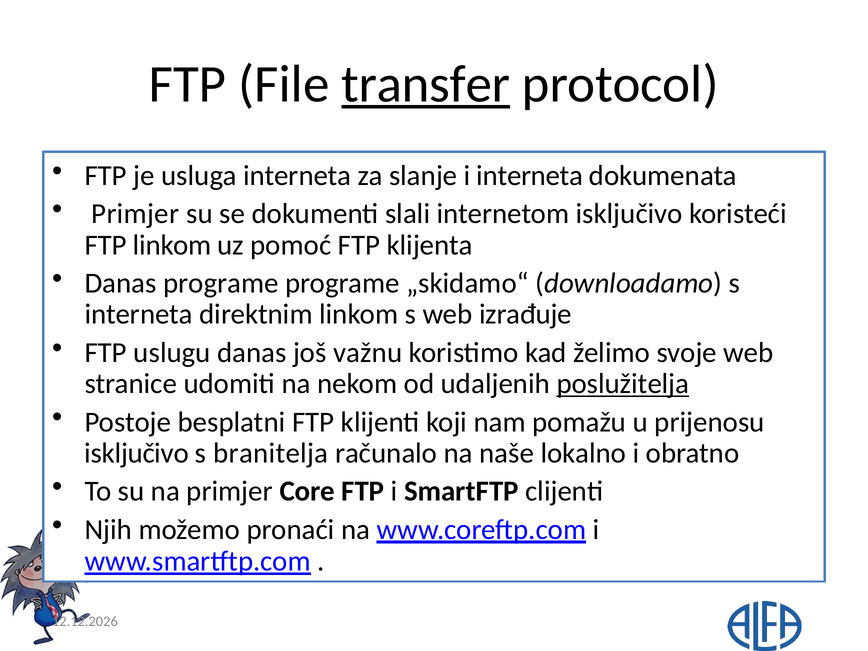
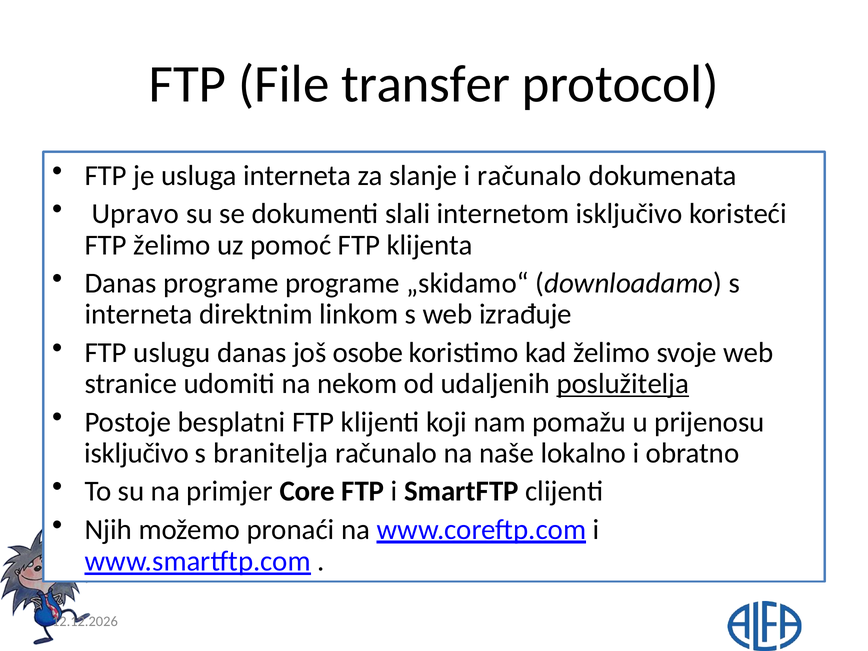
transfer underline: present -> none
i interneta: interneta -> računalo
Primjer at (135, 214): Primjer -> Upravo
FTP linkom: linkom -> želimo
važnu: važnu -> osobe
